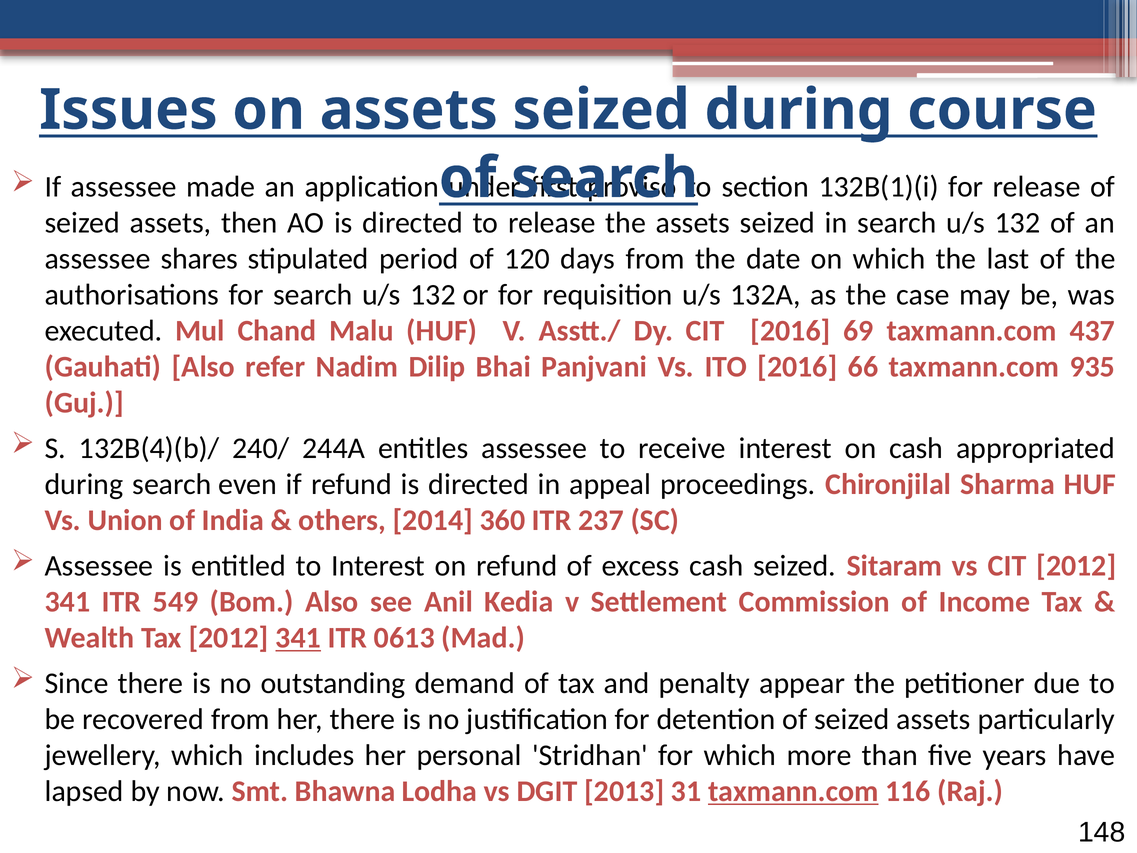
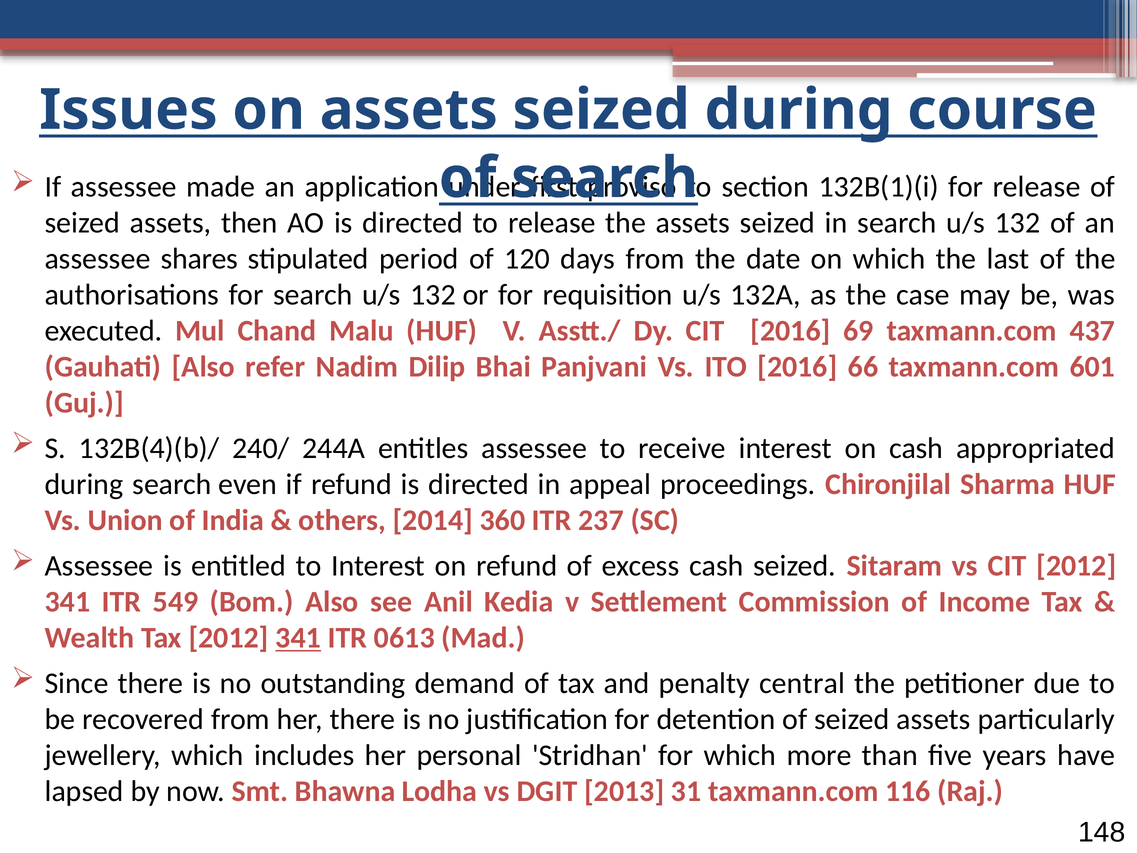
935: 935 -> 601
appear: appear -> central
taxmann.com at (793, 791) underline: present -> none
